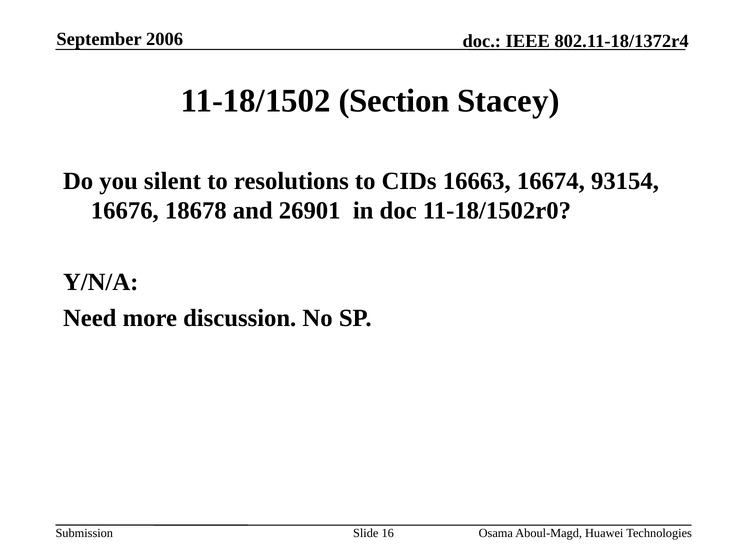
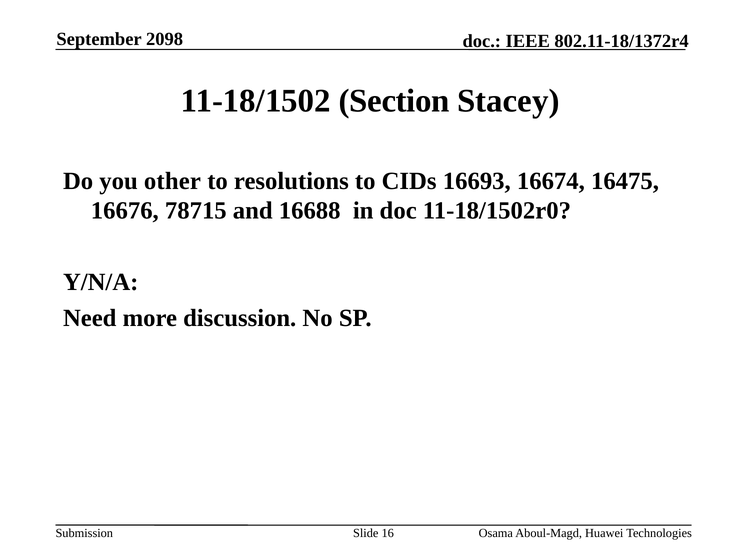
2006: 2006 -> 2098
silent: silent -> other
16663: 16663 -> 16693
93154: 93154 -> 16475
18678: 18678 -> 78715
26901: 26901 -> 16688
